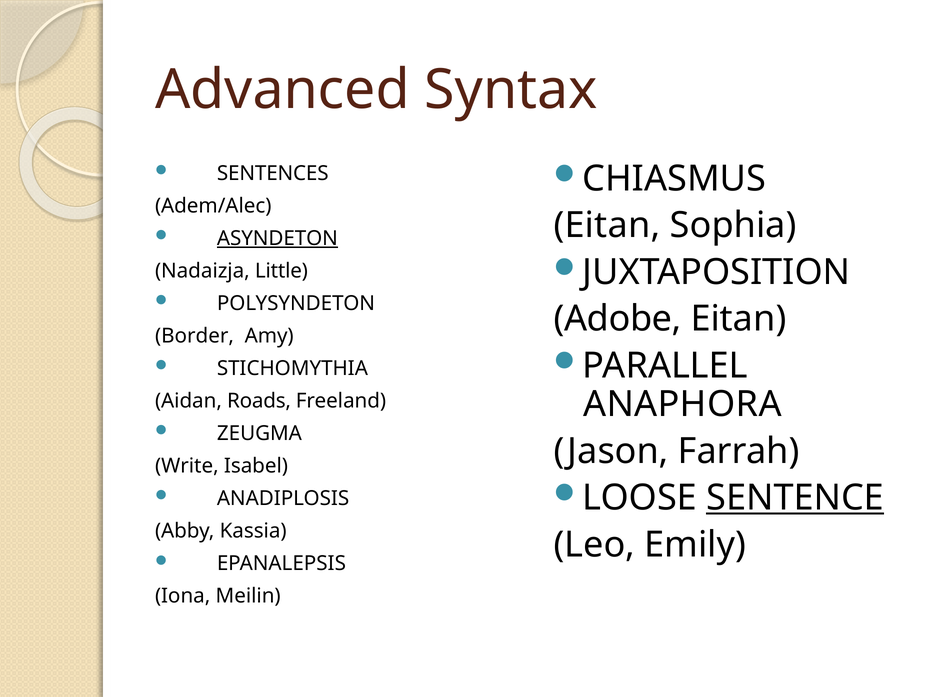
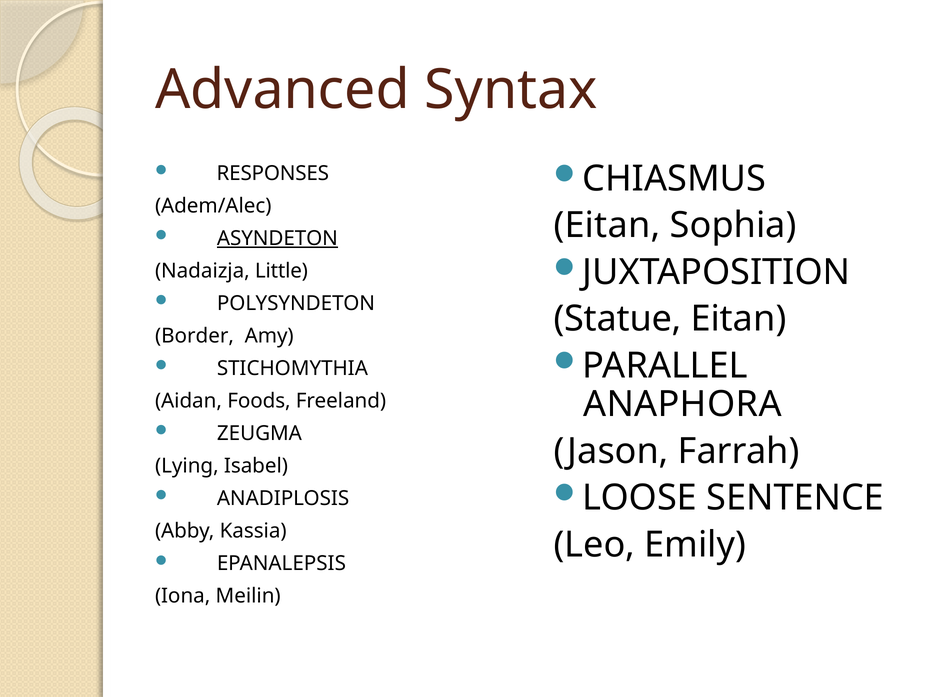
SENTENCES: SENTENCES -> RESPONSES
Adobe: Adobe -> Statue
Roads: Roads -> Foods
Write: Write -> Lying
SENTENCE underline: present -> none
